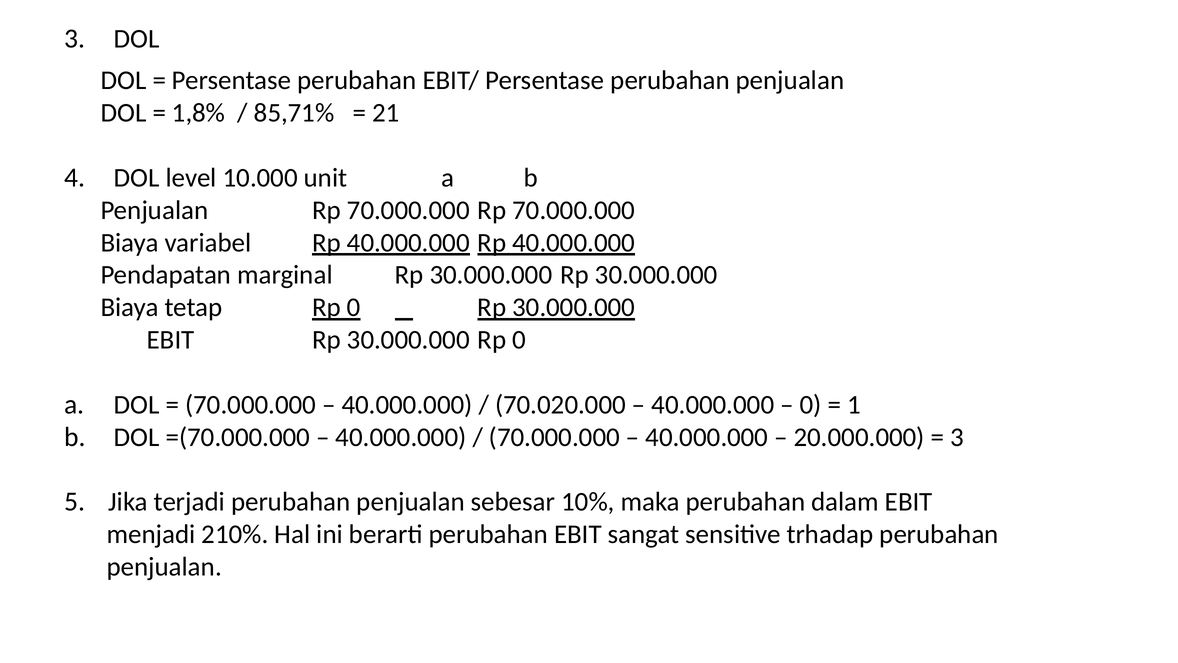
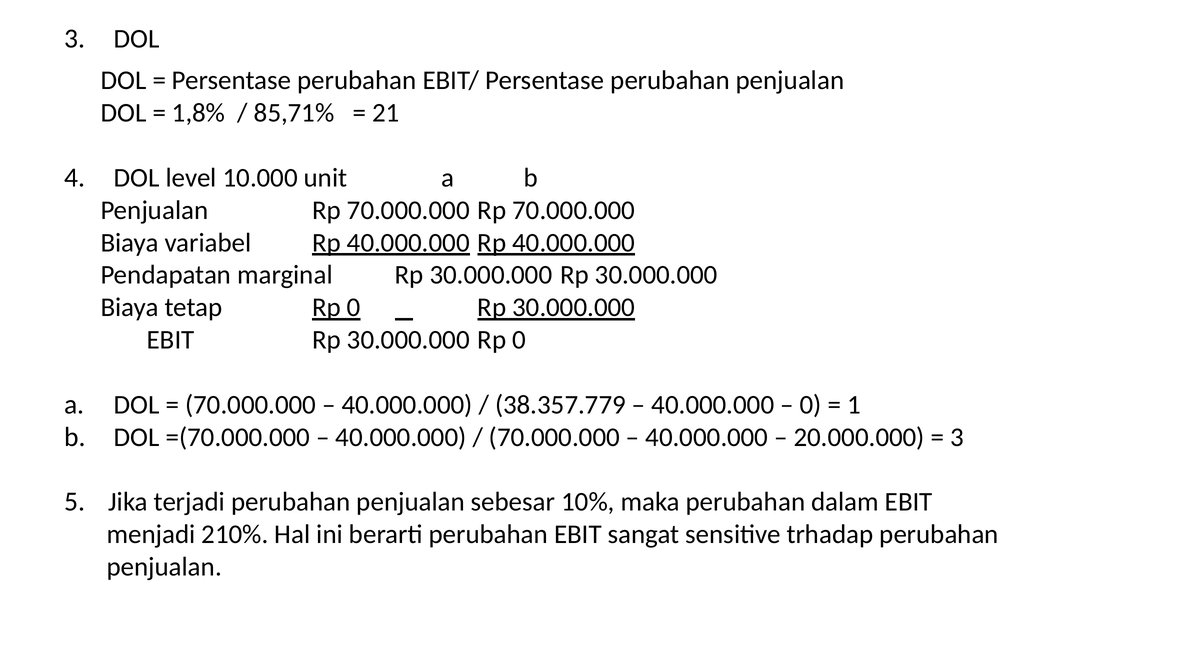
70.020.000: 70.020.000 -> 38.357.779
